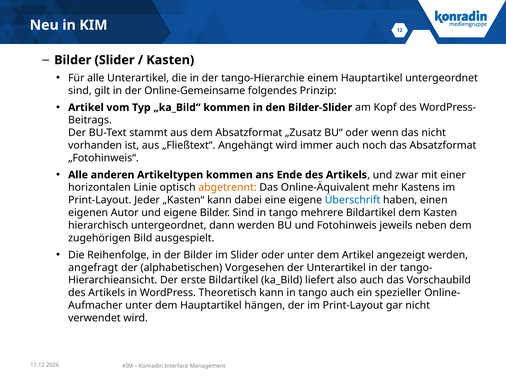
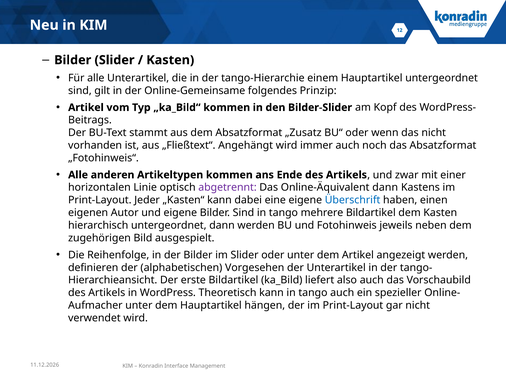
abgetrennt colour: orange -> purple
Online-Äquivalent mehr: mehr -> dann
angefragt: angefragt -> definieren
